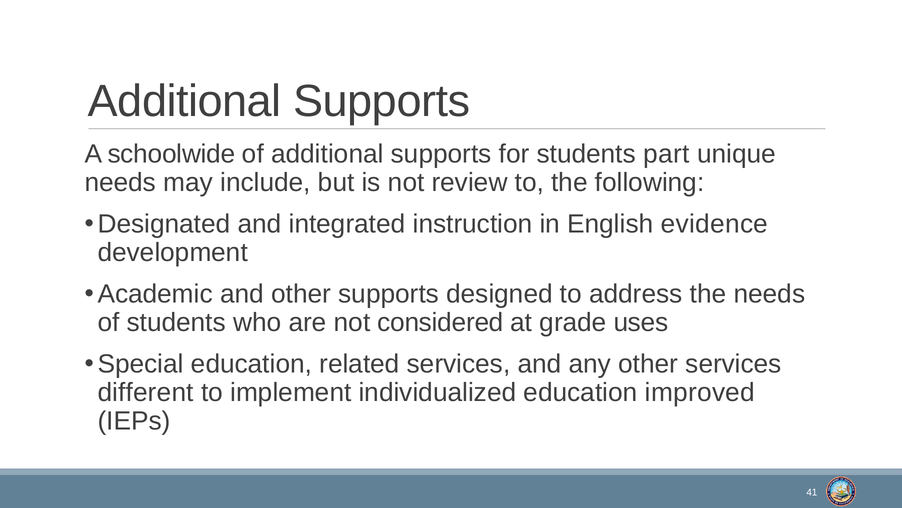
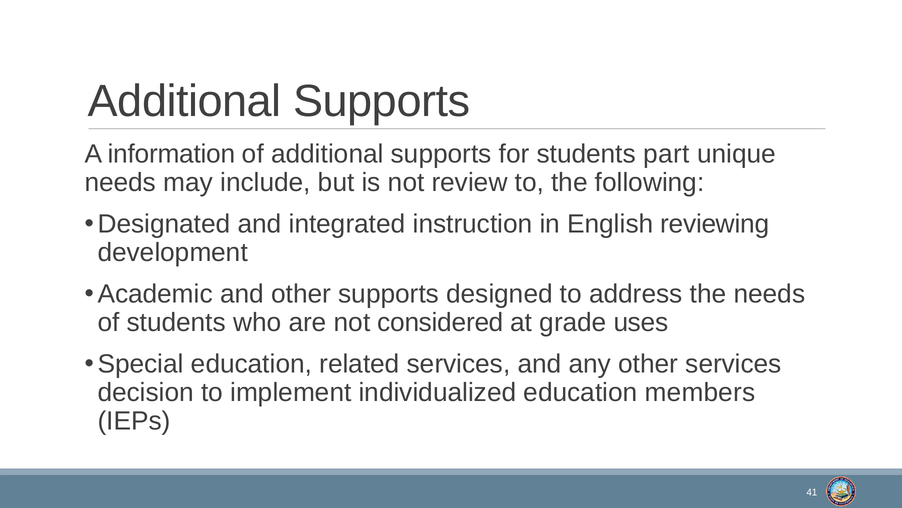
schoolwide: schoolwide -> information
evidence: evidence -> reviewing
different: different -> decision
improved: improved -> members
